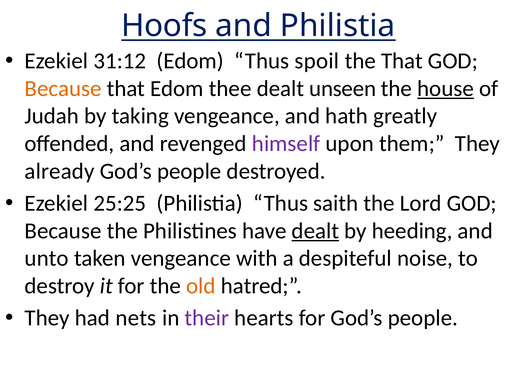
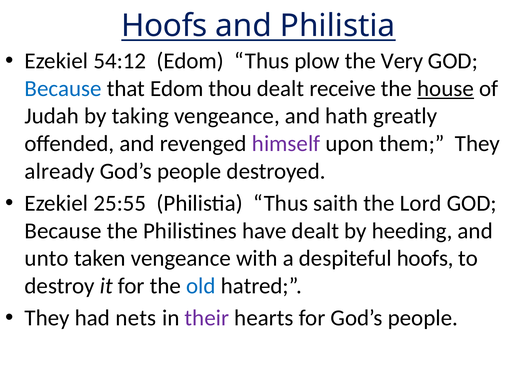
31:12: 31:12 -> 54:12
spoil: spoil -> plow
the That: That -> Very
Because at (63, 89) colour: orange -> blue
thee: thee -> thou
unseen: unseen -> receive
25:25: 25:25 -> 25:55
dealt at (315, 231) underline: present -> none
despiteful noise: noise -> hoofs
old colour: orange -> blue
